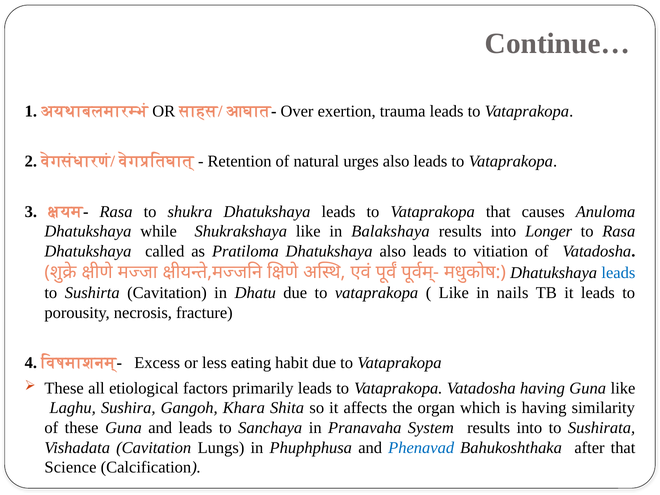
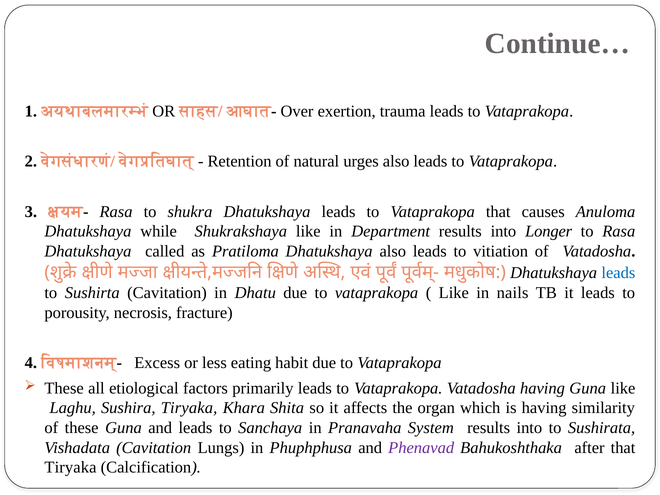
Balakshaya: Balakshaya -> Department
Sushira Gangoh: Gangoh -> Tiryaka
Phenavad colour: blue -> purple
Science at (70, 467): Science -> Tiryaka
